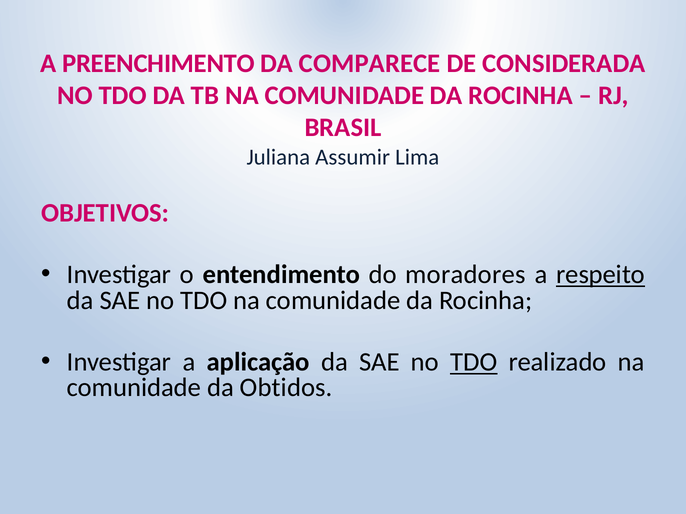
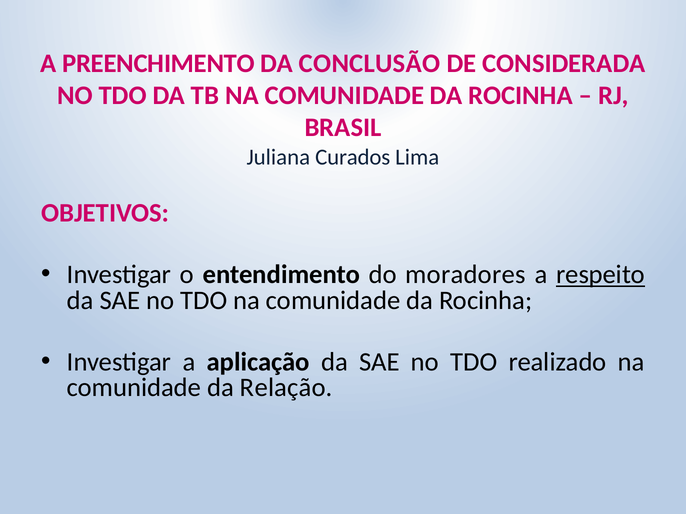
COMPARECE: COMPARECE -> CONCLUSÃO
Assumir: Assumir -> Curados
TDO at (474, 362) underline: present -> none
Obtidos: Obtidos -> Relação
